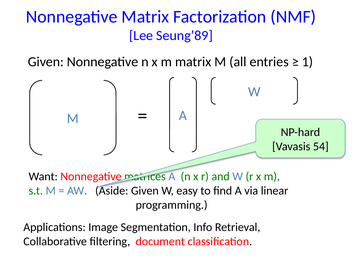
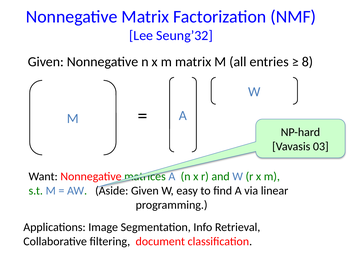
Seung’89: Seung’89 -> Seung’32
1: 1 -> 8
54: 54 -> 03
